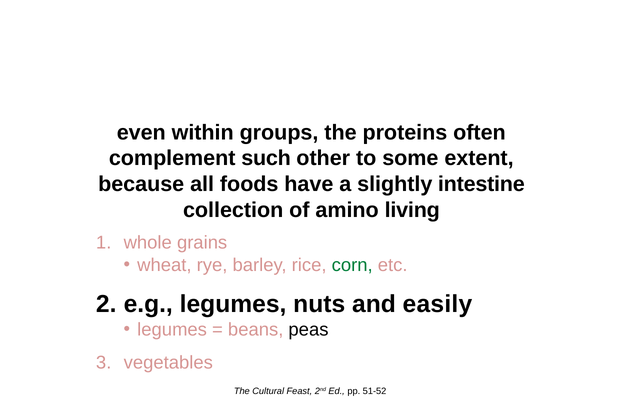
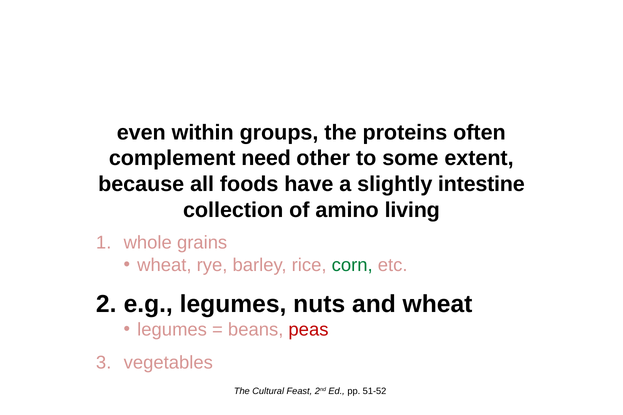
such: such -> need
and easily: easily -> wheat
peas colour: black -> red
